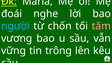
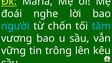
tăm colour: pink -> light blue
